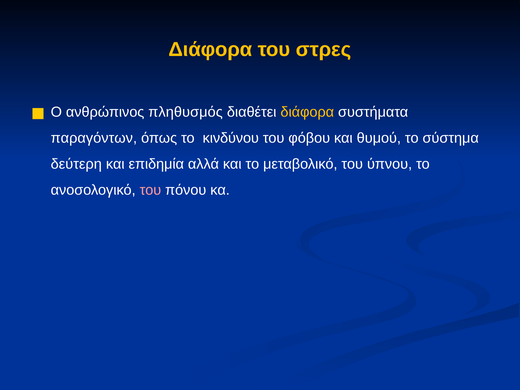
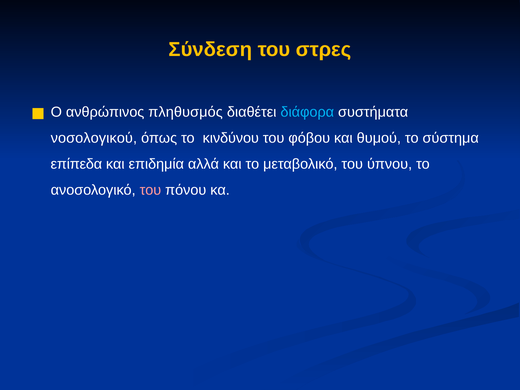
Διάφορα at (210, 50): Διάφορα -> Σύνδεση
διάφορα at (307, 112) colour: yellow -> light blue
παραγόντων: παραγόντων -> νοσολογικού
δεύτερη: δεύτερη -> επίπεδα
